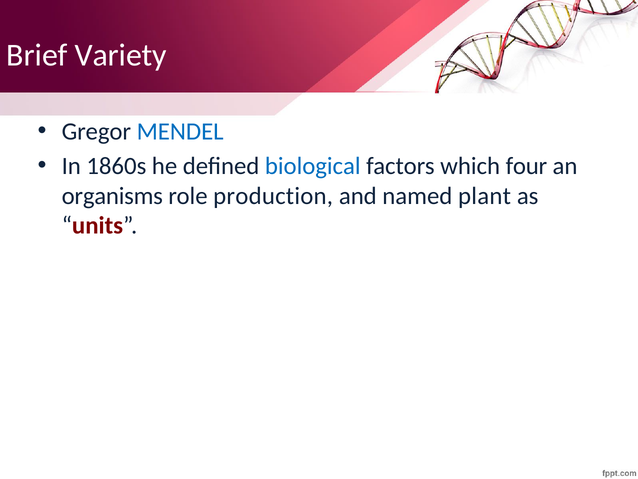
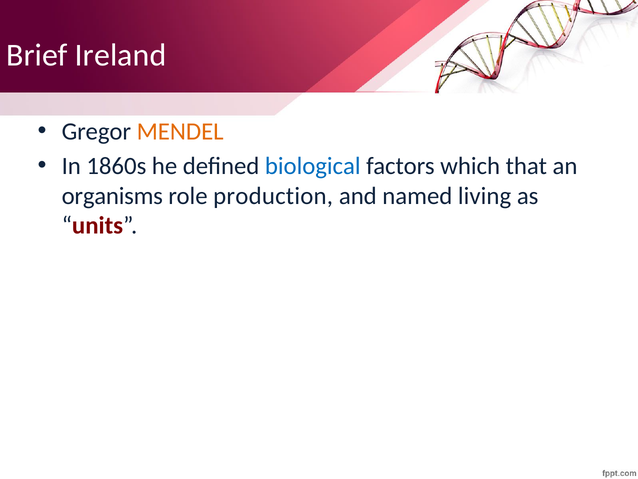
Variety: Variety -> Ireland
MENDEL colour: blue -> orange
four: four -> that
plant: plant -> living
